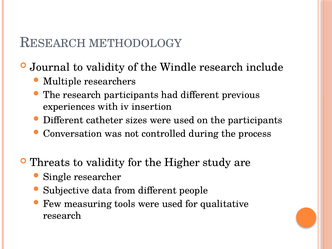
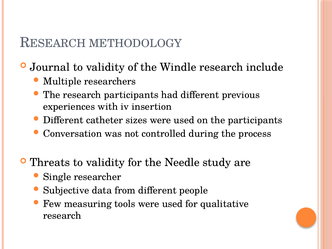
Higher: Higher -> Needle
